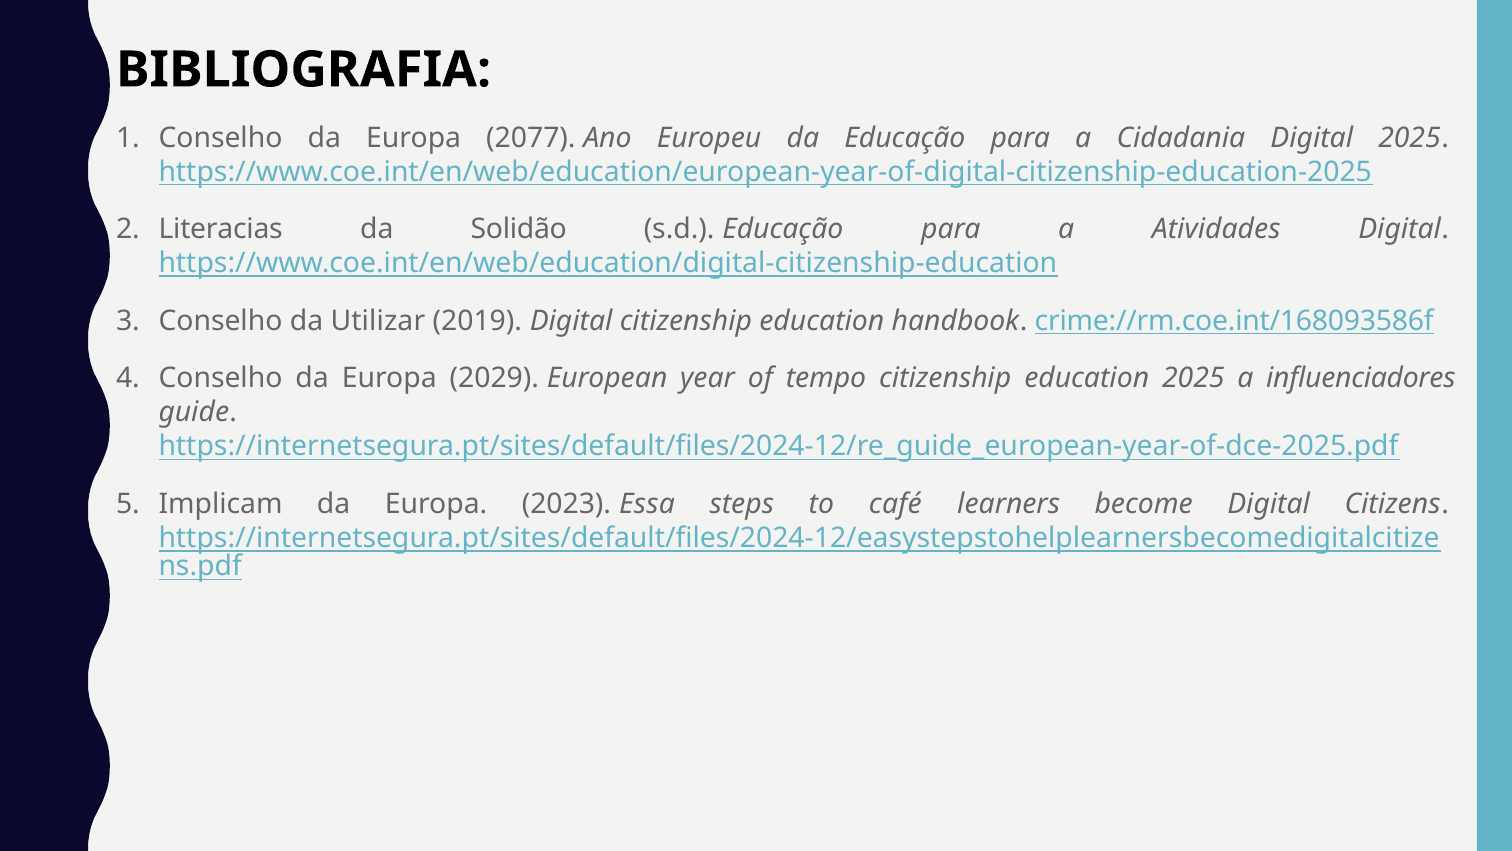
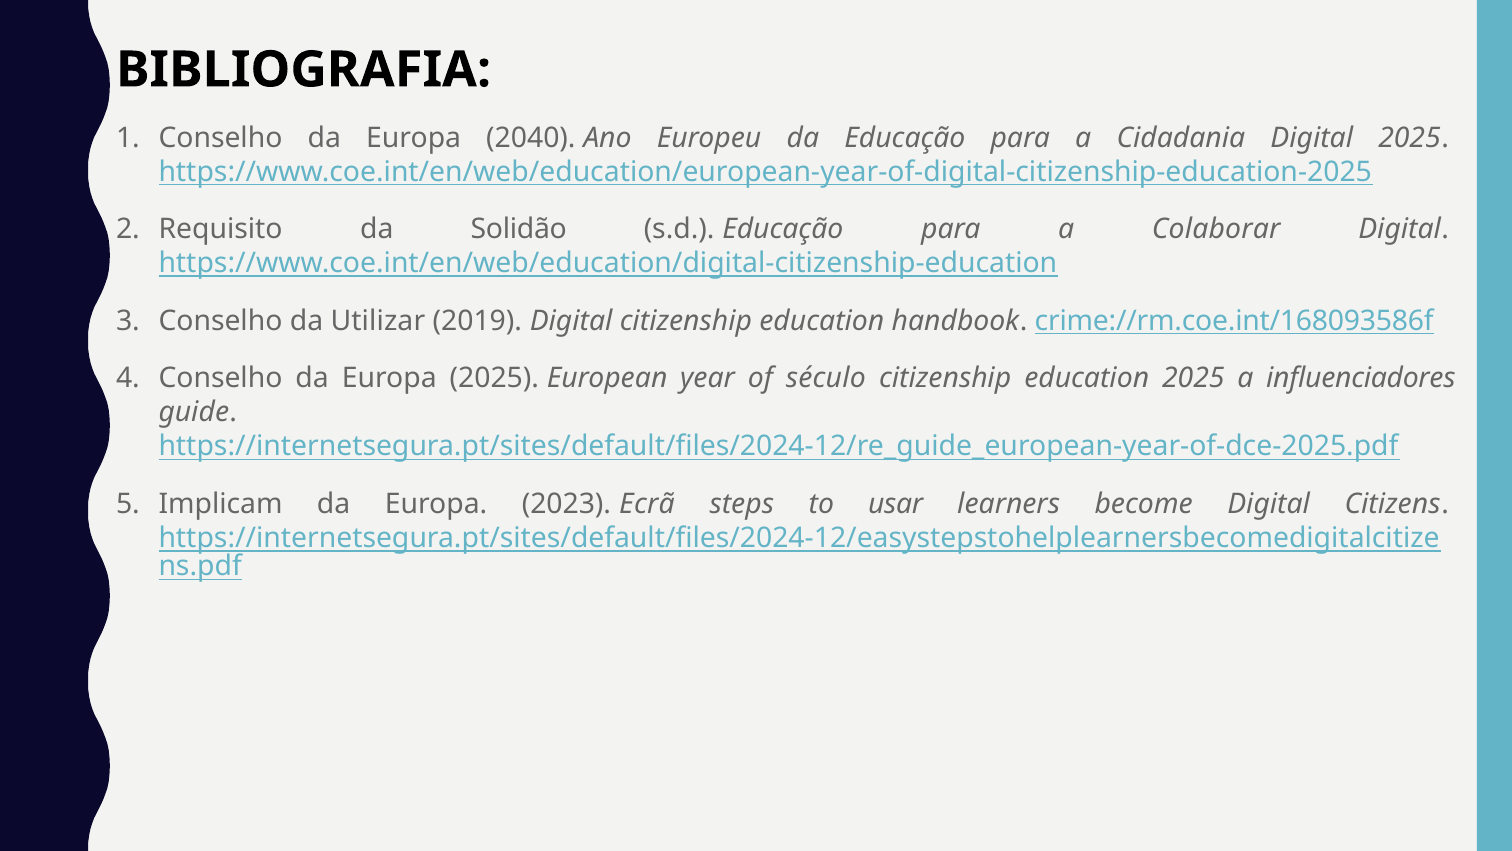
2077: 2077 -> 2040
Literacias: Literacias -> Requisito
Atividades: Atividades -> Colaborar
Europa 2029: 2029 -> 2025
tempo: tempo -> século
Essa: Essa -> Ecrã
café: café -> usar
